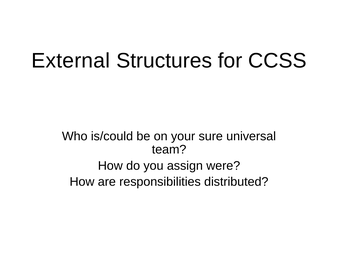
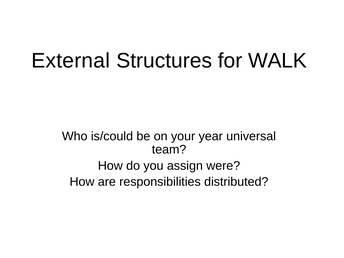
CCSS: CCSS -> WALK
sure: sure -> year
